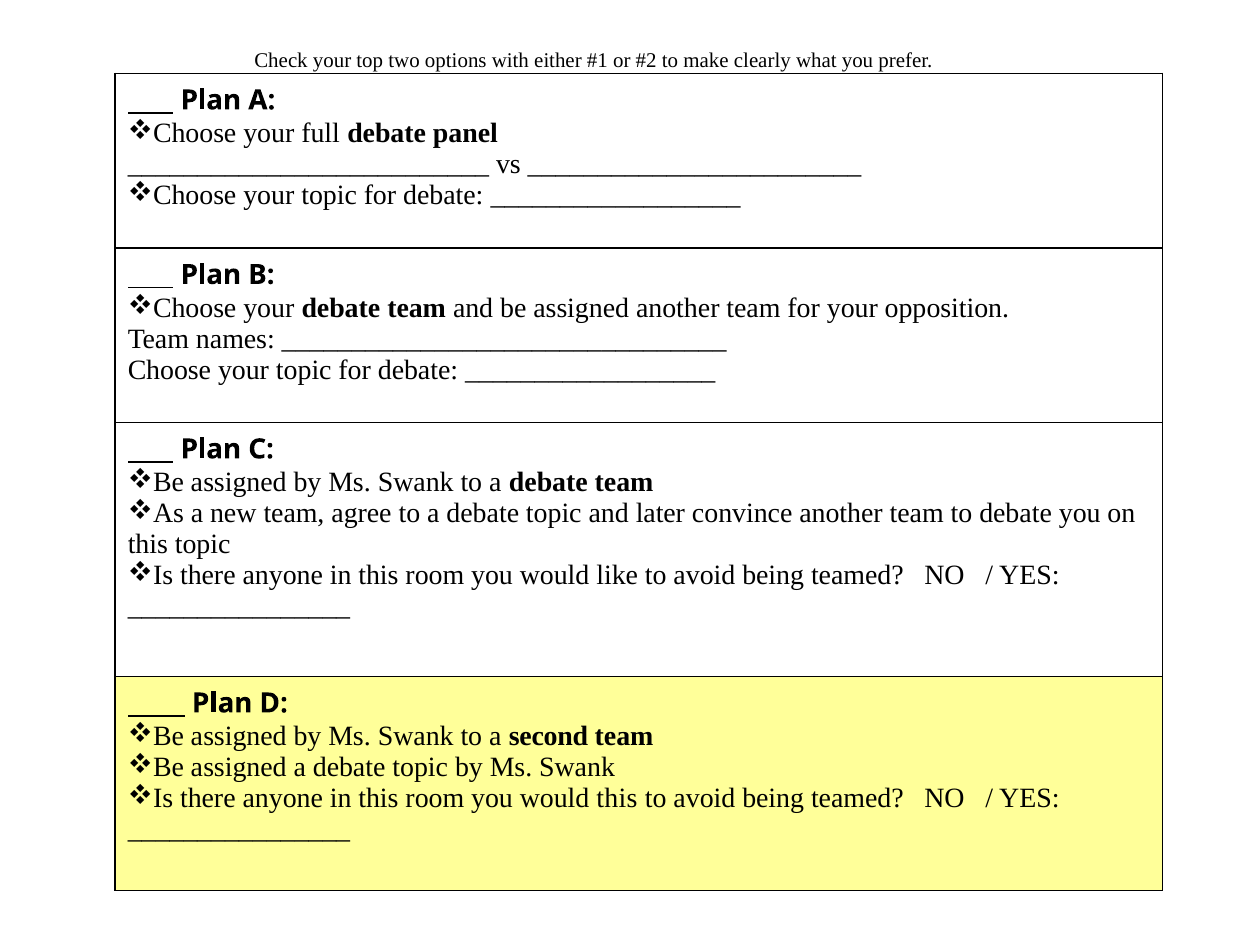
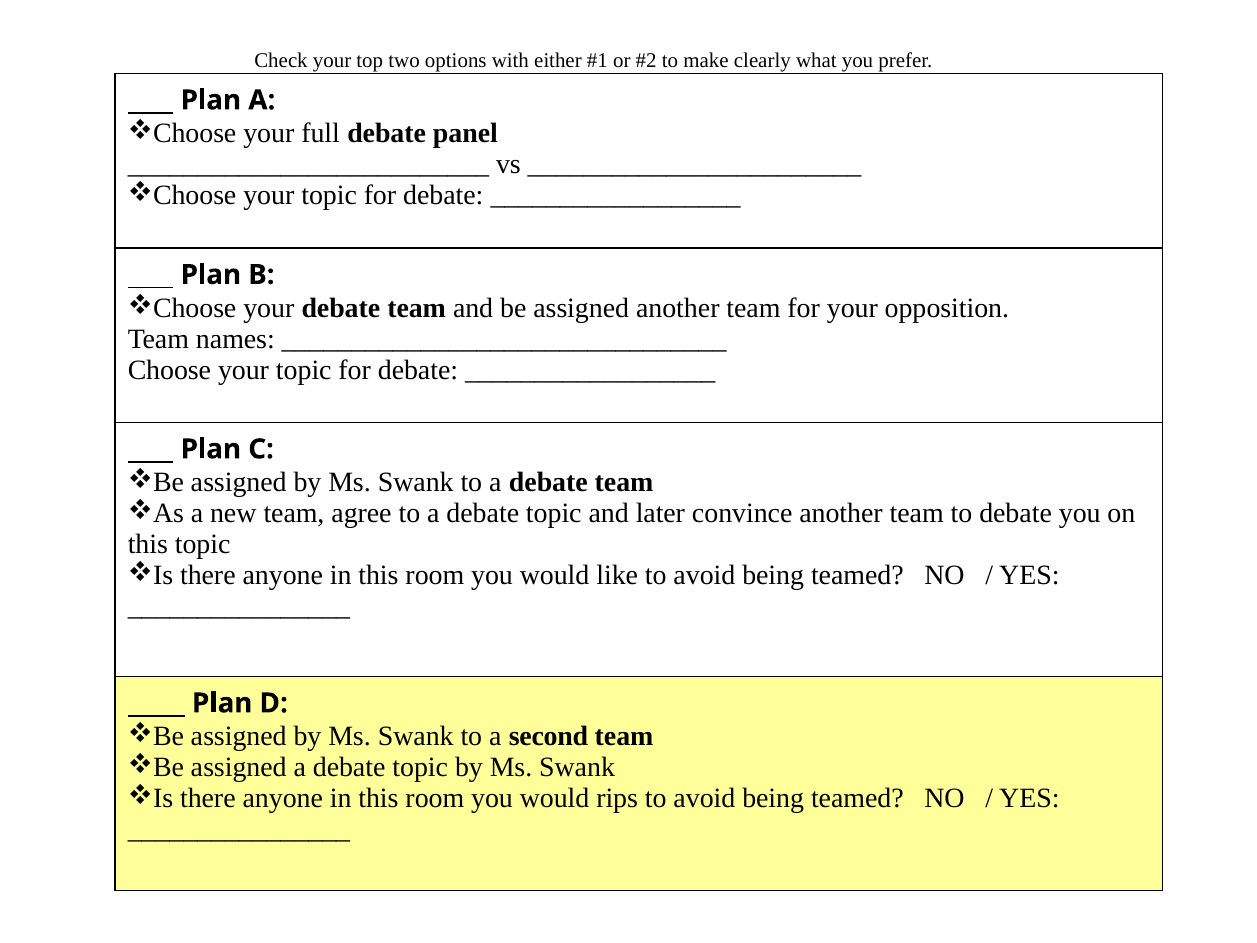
would this: this -> rips
